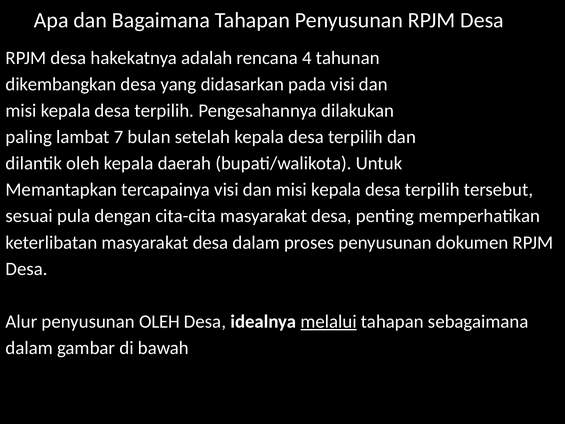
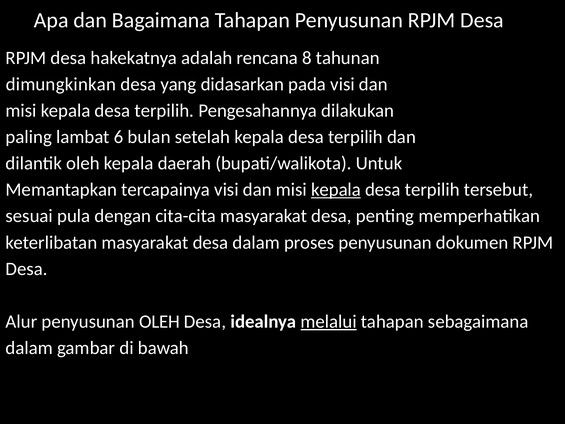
4: 4 -> 8
dikembangkan: dikembangkan -> dimungkinkan
7: 7 -> 6
kepala at (336, 190) underline: none -> present
